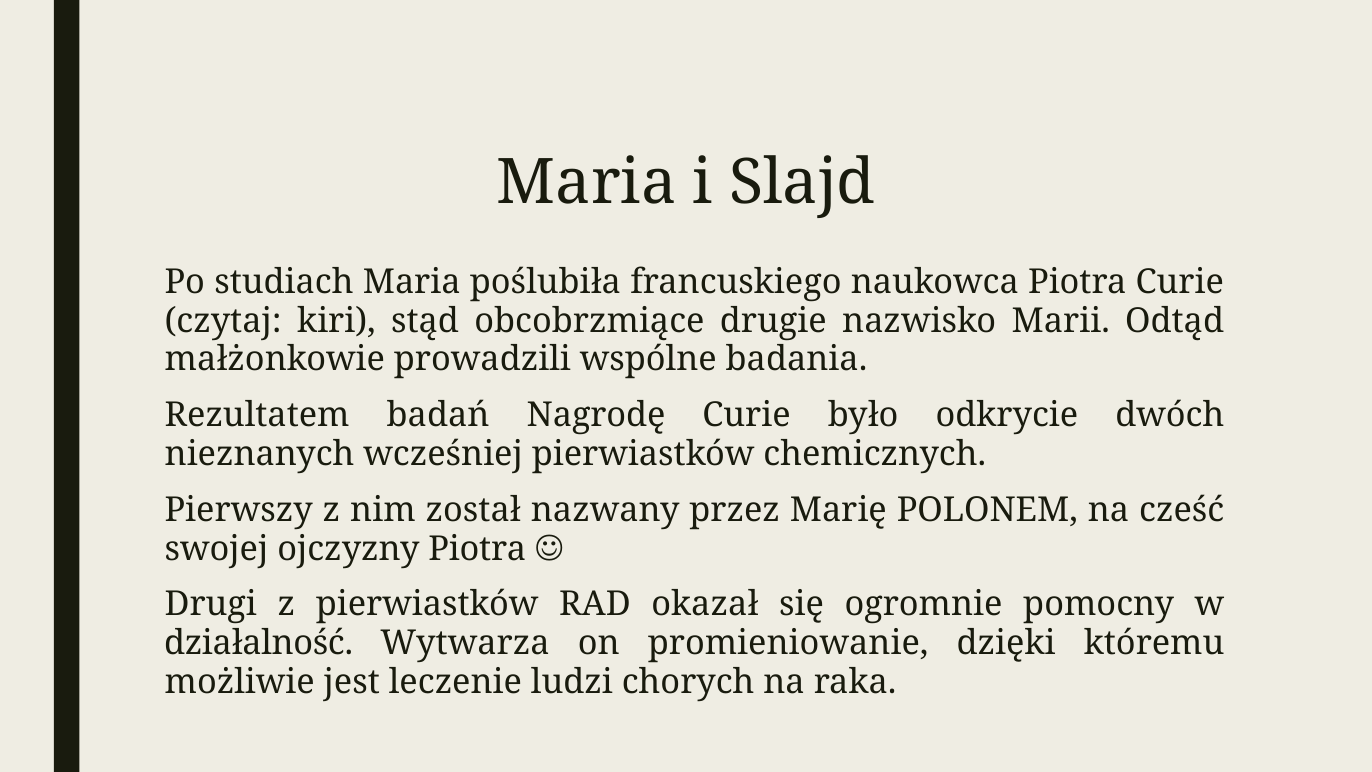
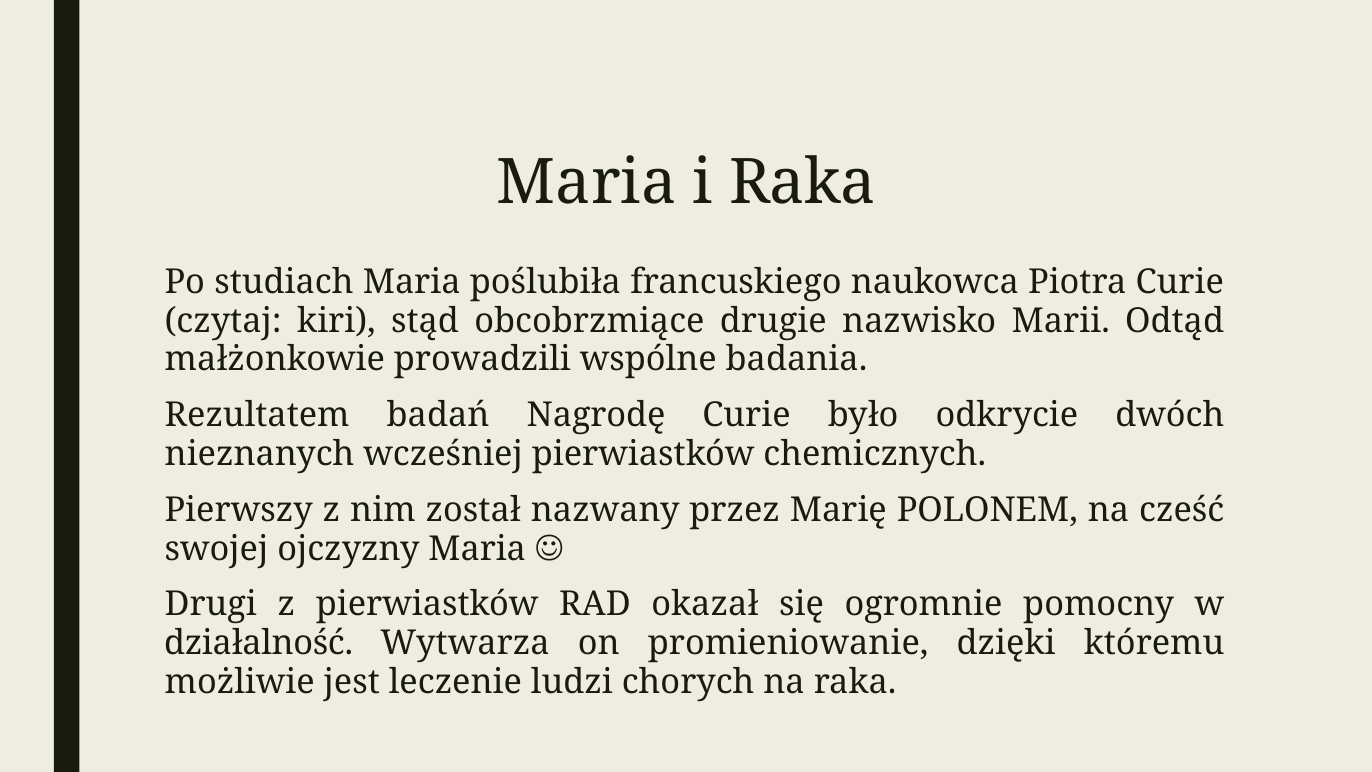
i Slajd: Slajd -> Raka
ojczyzny Piotra: Piotra -> Maria
